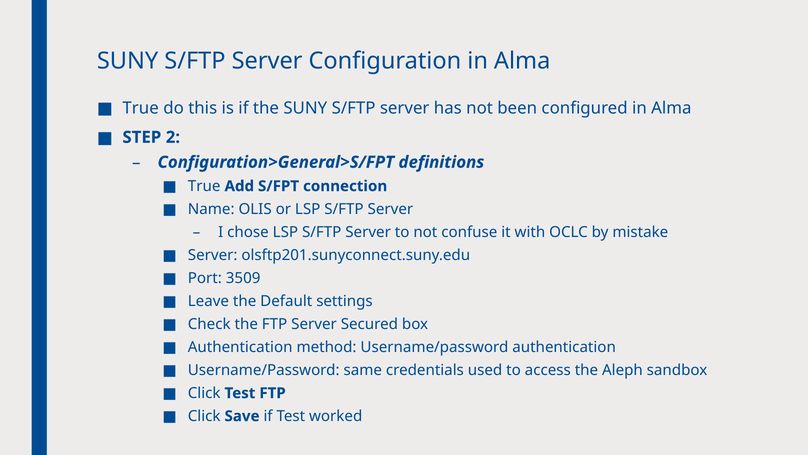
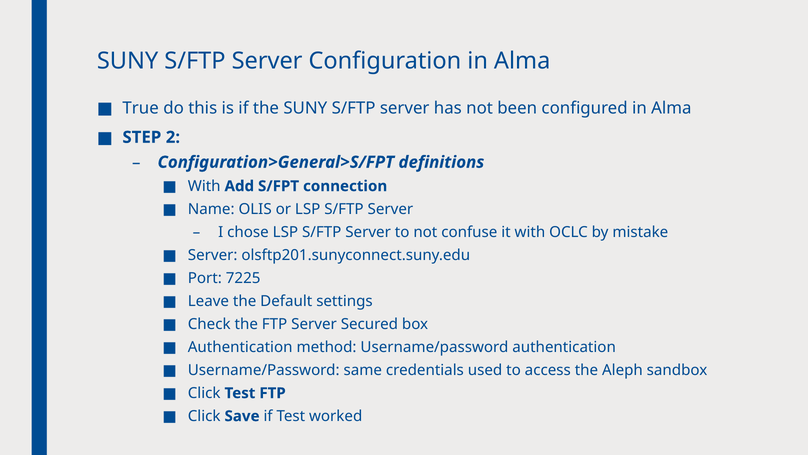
True at (204, 186): True -> With
3509: 3509 -> 7225
